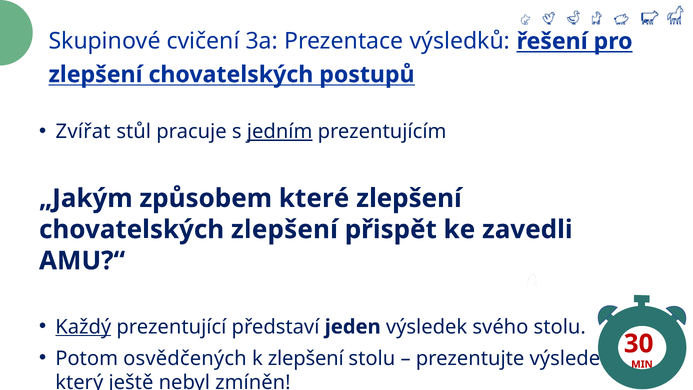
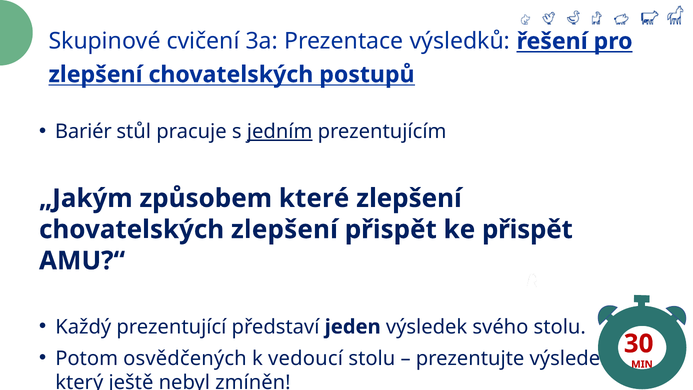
Zvířat: Zvířat -> Bariér
ke zavedli: zavedli -> přispět
Každý underline: present -> none
k zlepšení: zlepšení -> vedoucí
